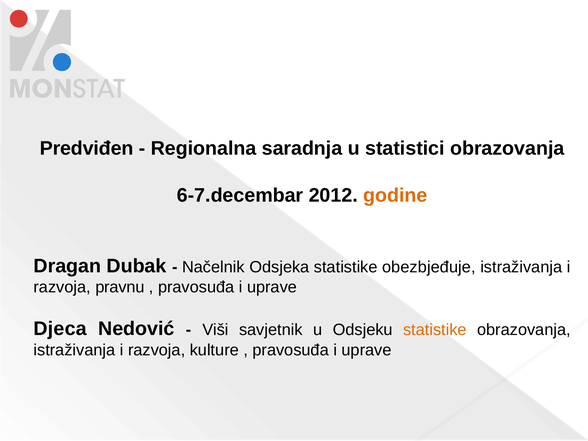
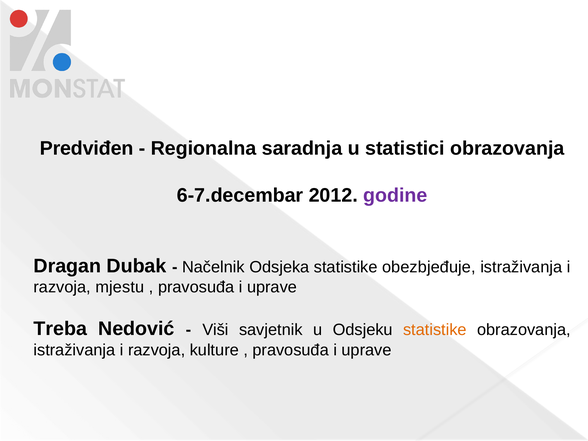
godine colour: orange -> purple
pravnu: pravnu -> mjestu
Djeca: Djeca -> Treba
